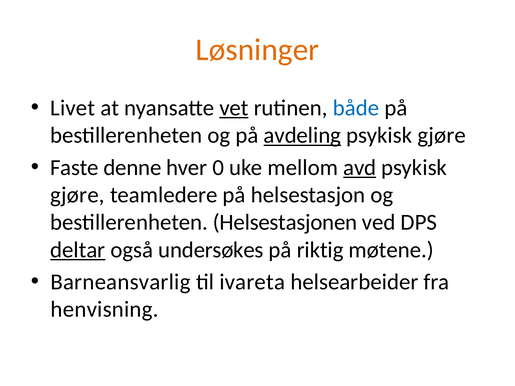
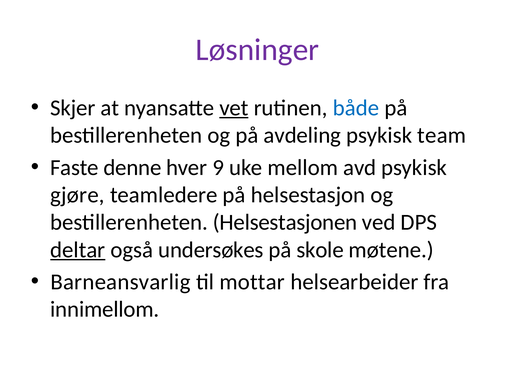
Løsninger colour: orange -> purple
Livet: Livet -> Skjer
avdeling underline: present -> none
gjøre at (442, 136): gjøre -> team
0: 0 -> 9
avd underline: present -> none
riktig: riktig -> skole
ivareta: ivareta -> mottar
henvisning: henvisning -> innimellom
